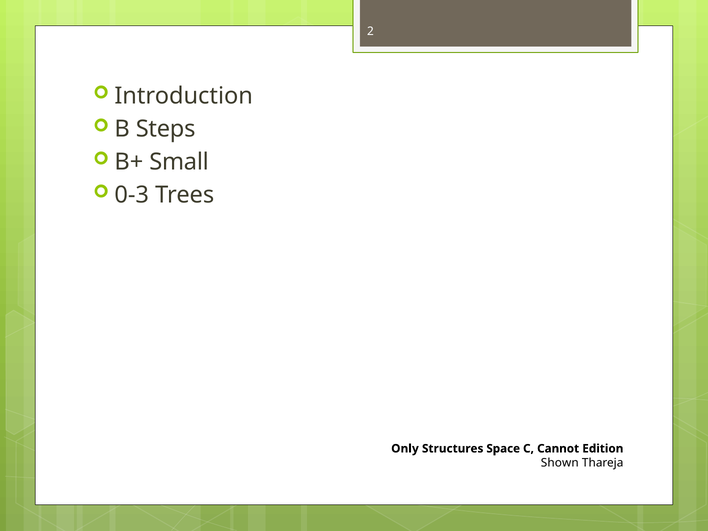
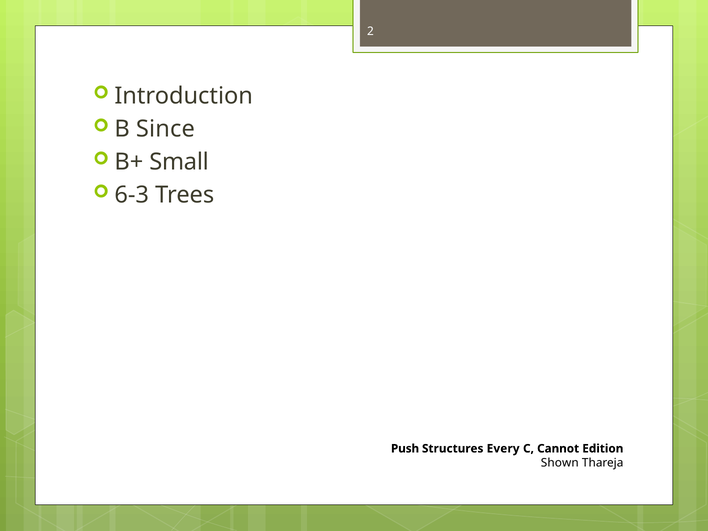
Steps: Steps -> Since
0-3: 0-3 -> 6-3
Only: Only -> Push
Space: Space -> Every
